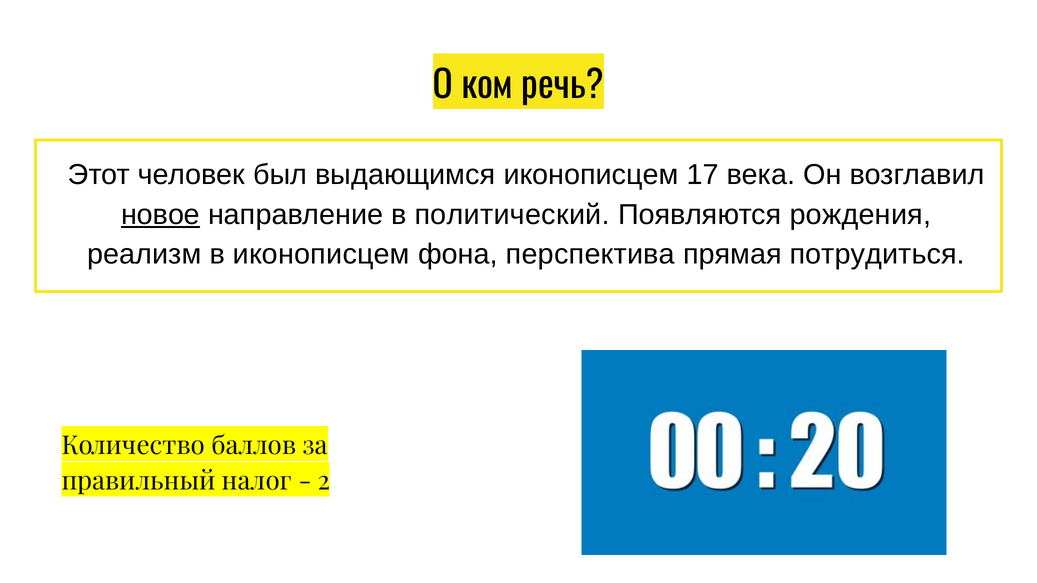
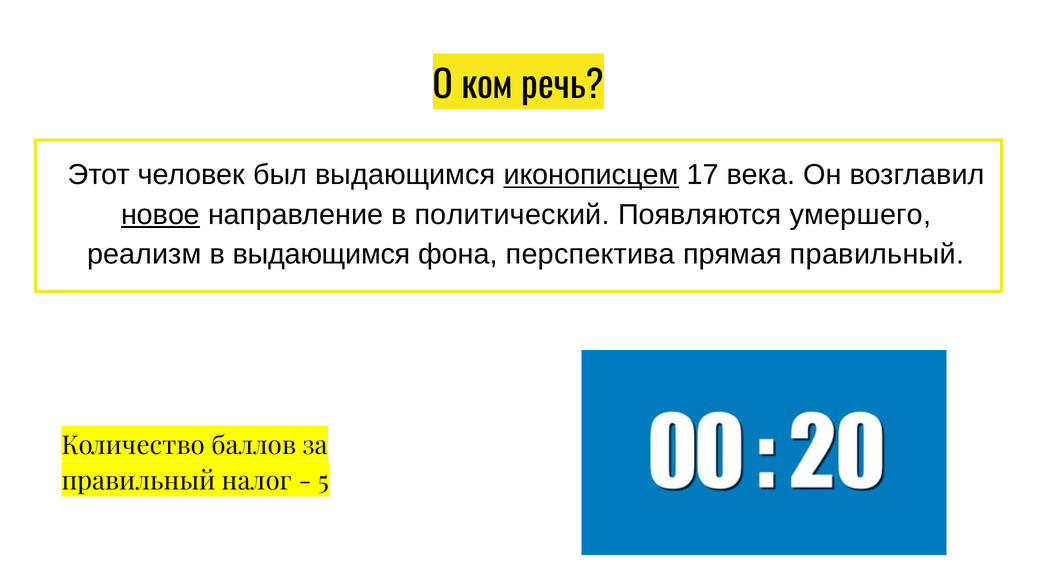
иконописцем at (591, 175) underline: none -> present
рождения: рождения -> умершего
в иконописцем: иконописцем -> выдающимся
прямая потрудиться: потрудиться -> правильный
2: 2 -> 5
